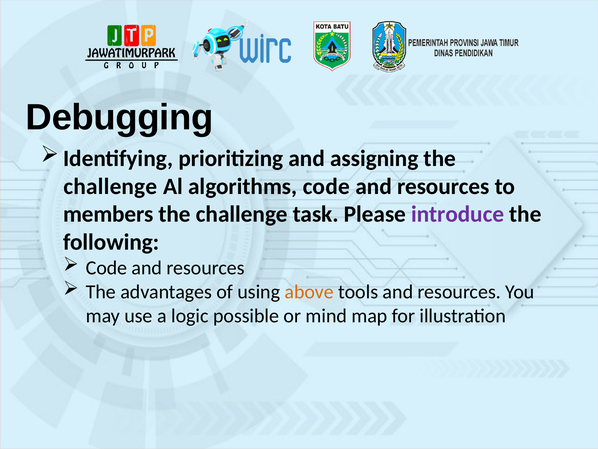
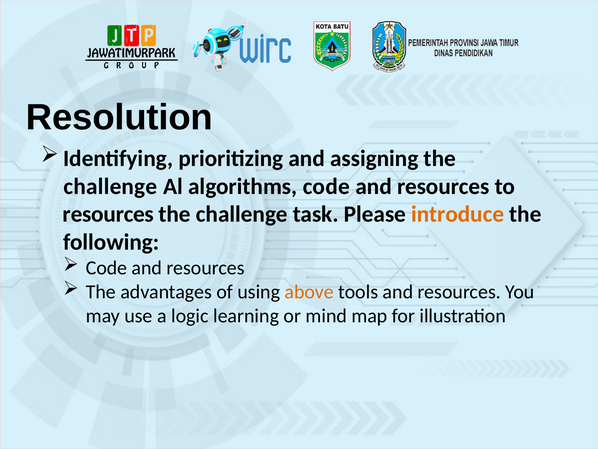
Debugging: Debugging -> Resolution
members at (108, 214): members -> resources
introduce colour: purple -> orange
possible: possible -> learning
